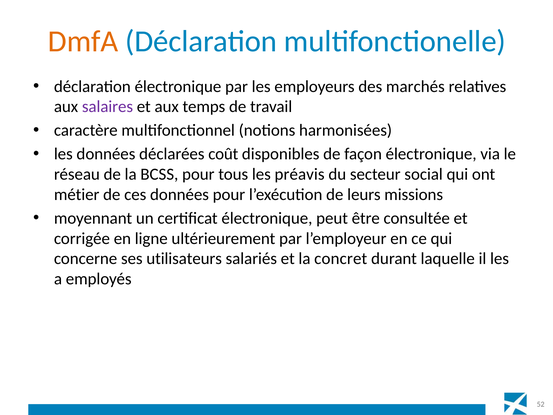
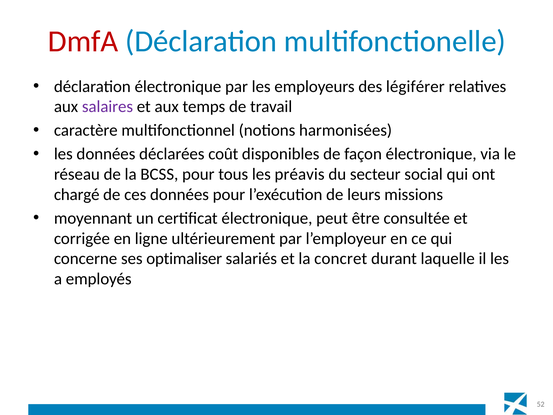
DmfA colour: orange -> red
marchés: marchés -> légiférer
métier: métier -> chargé
utilisateurs: utilisateurs -> optimaliser
